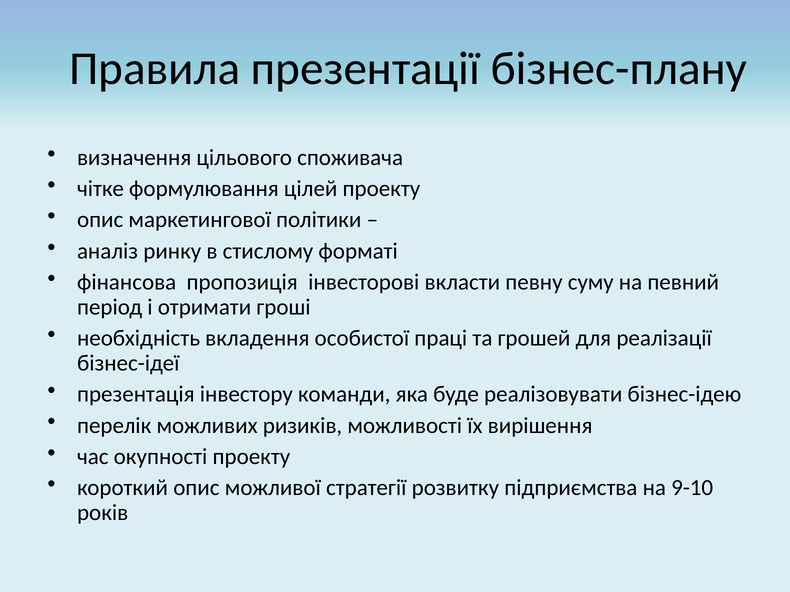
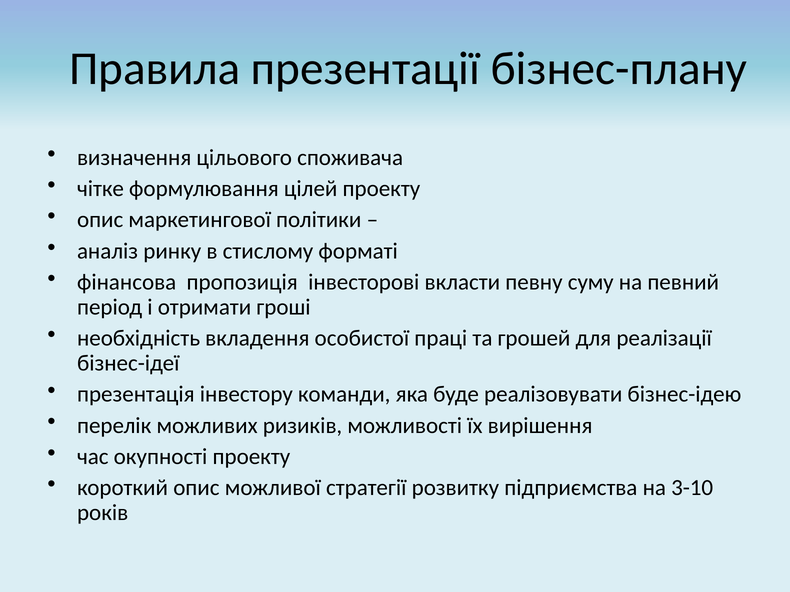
9-10: 9-10 -> 3-10
